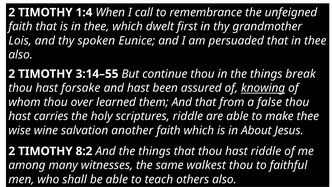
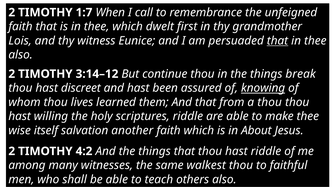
1:4: 1:4 -> 1:7
spoken: spoken -> witness
that at (277, 41) underline: none -> present
3:14–55: 3:14–55 -> 3:14–12
forsake: forsake -> discreet
over: over -> lives
a false: false -> thou
carries: carries -> willing
wine: wine -> itself
8:2: 8:2 -> 4:2
